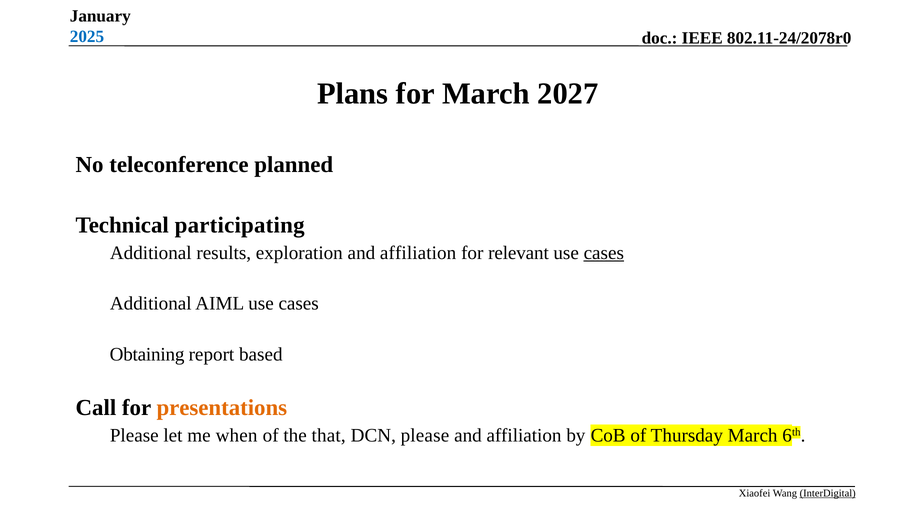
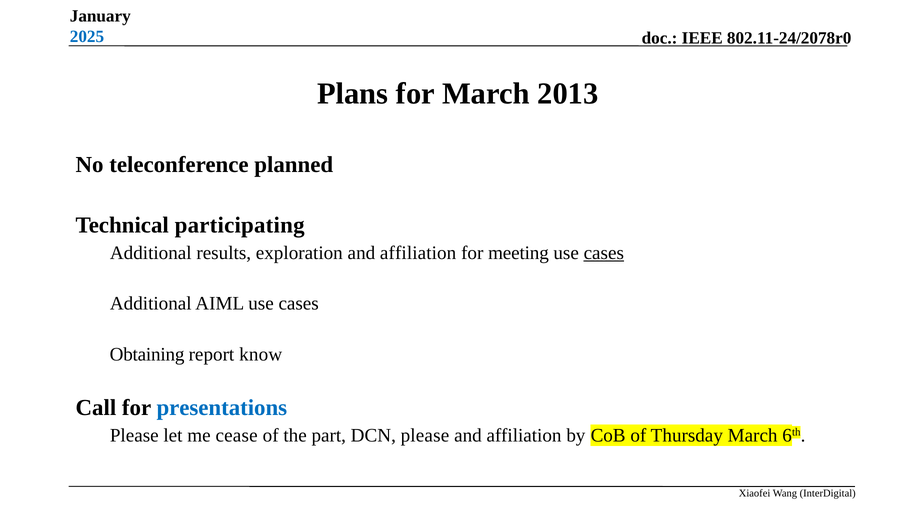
2027: 2027 -> 2013
relevant: relevant -> meeting
based: based -> know
presentations colour: orange -> blue
when: when -> cease
that: that -> part
InterDigital underline: present -> none
